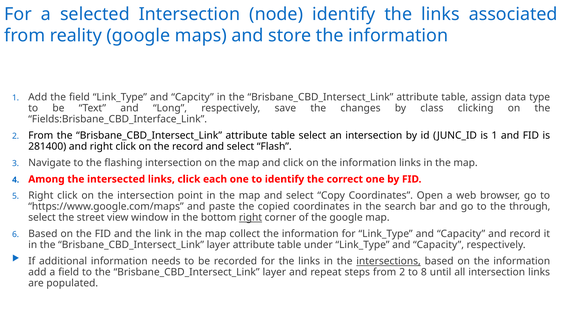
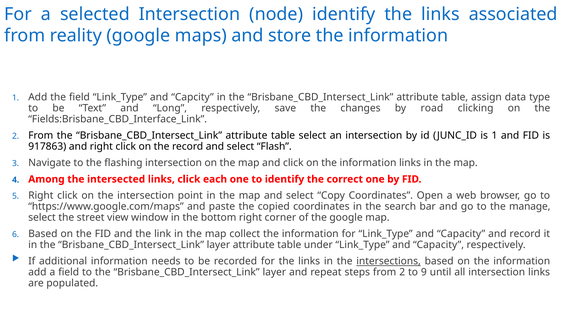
class: class -> road
281400: 281400 -> 917863
through: through -> manage
right at (250, 217) underline: present -> none
8: 8 -> 9
